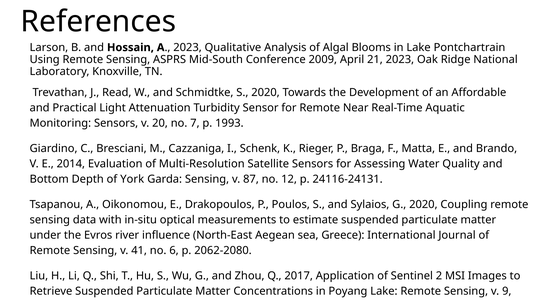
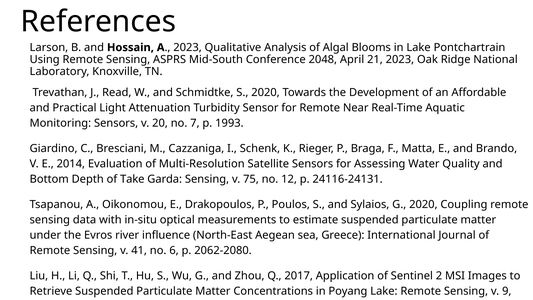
2009: 2009 -> 2048
York: York -> Take
87: 87 -> 75
